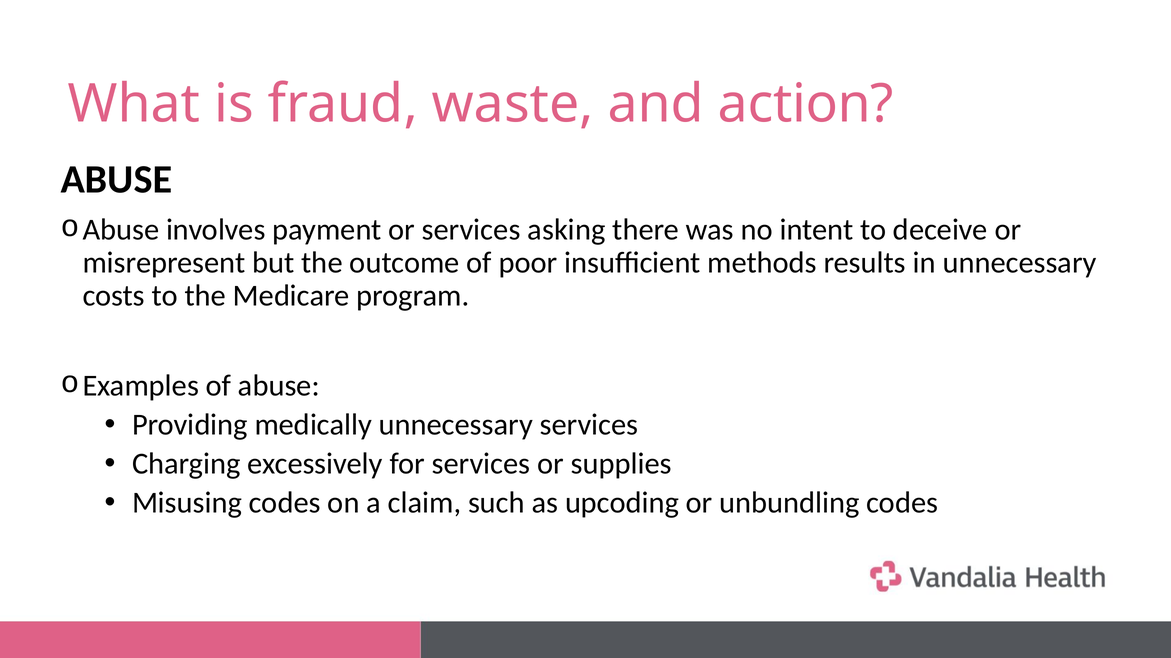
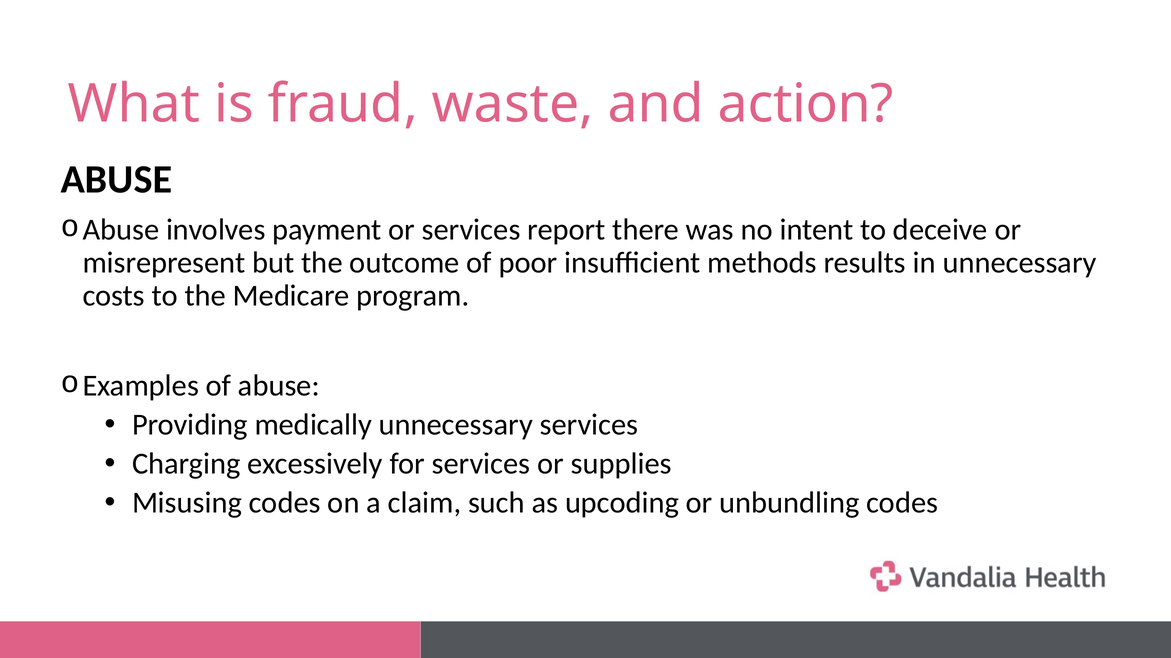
asking: asking -> report
